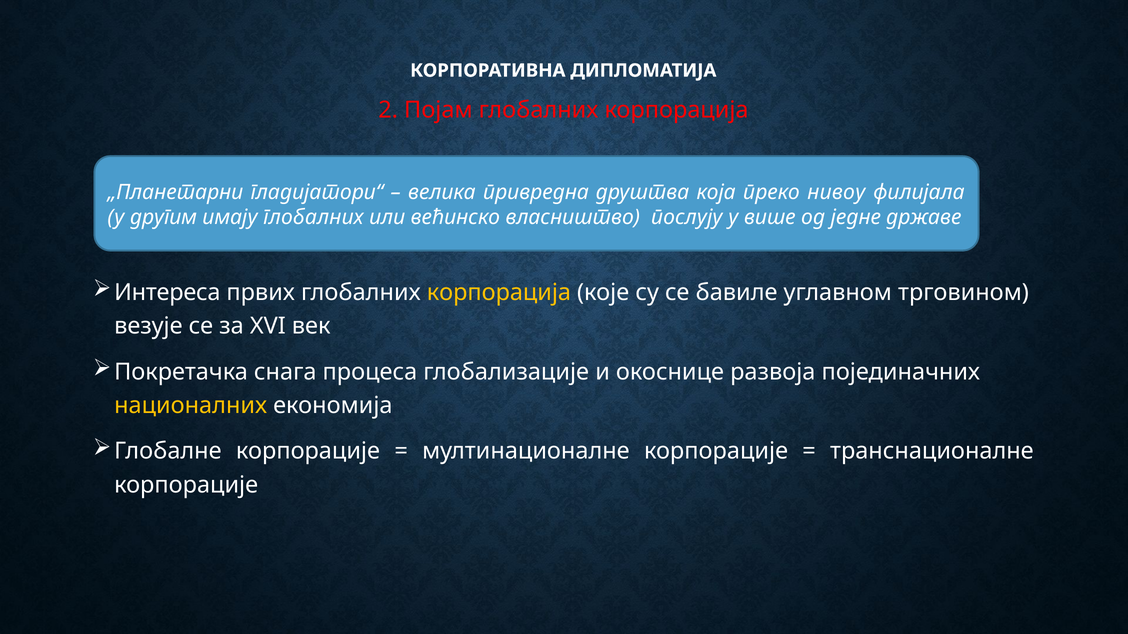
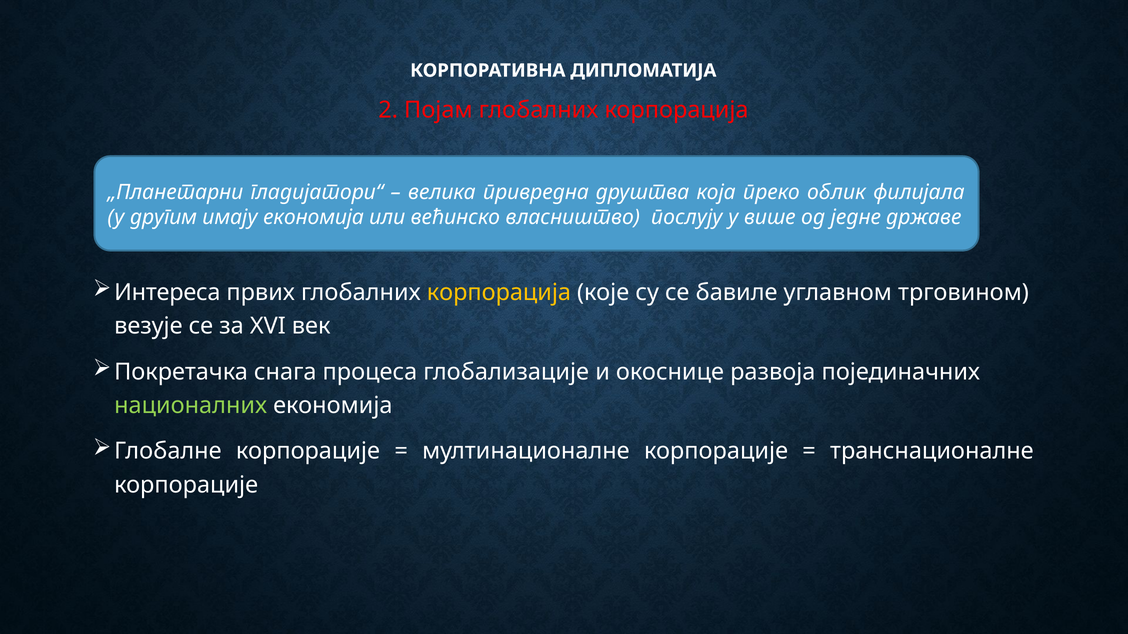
нивоу: нивоу -> облик
имају глобалних: глобалних -> економија
националних colour: yellow -> light green
